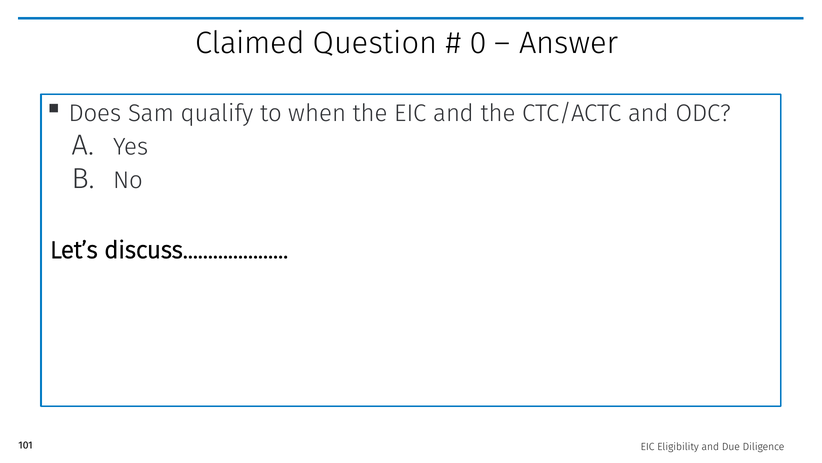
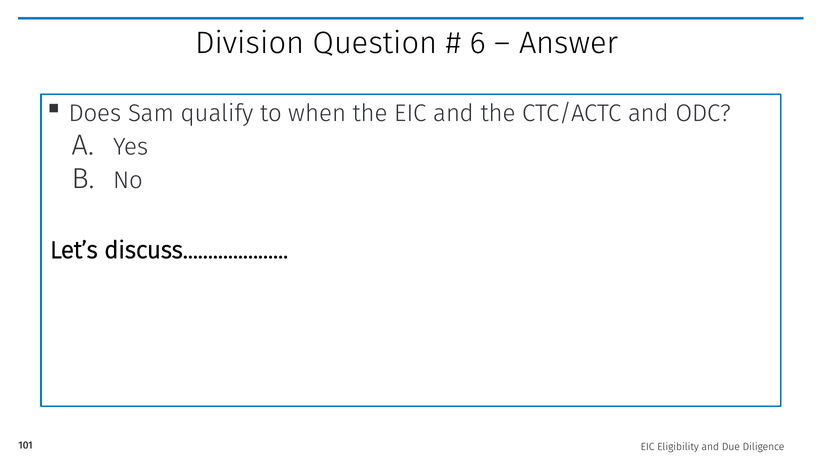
Claimed: Claimed -> Division
0: 0 -> 6
